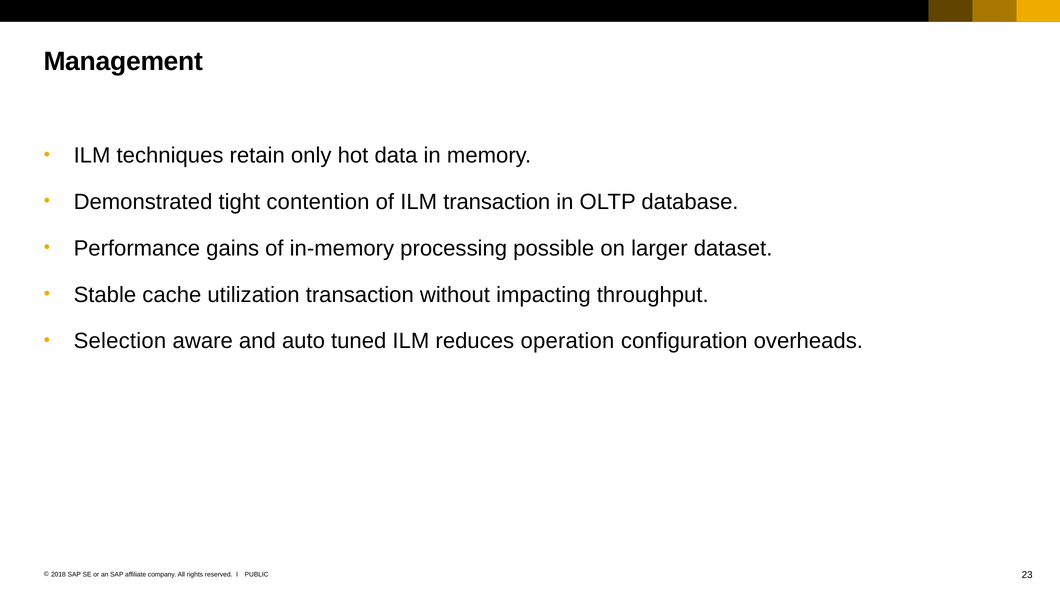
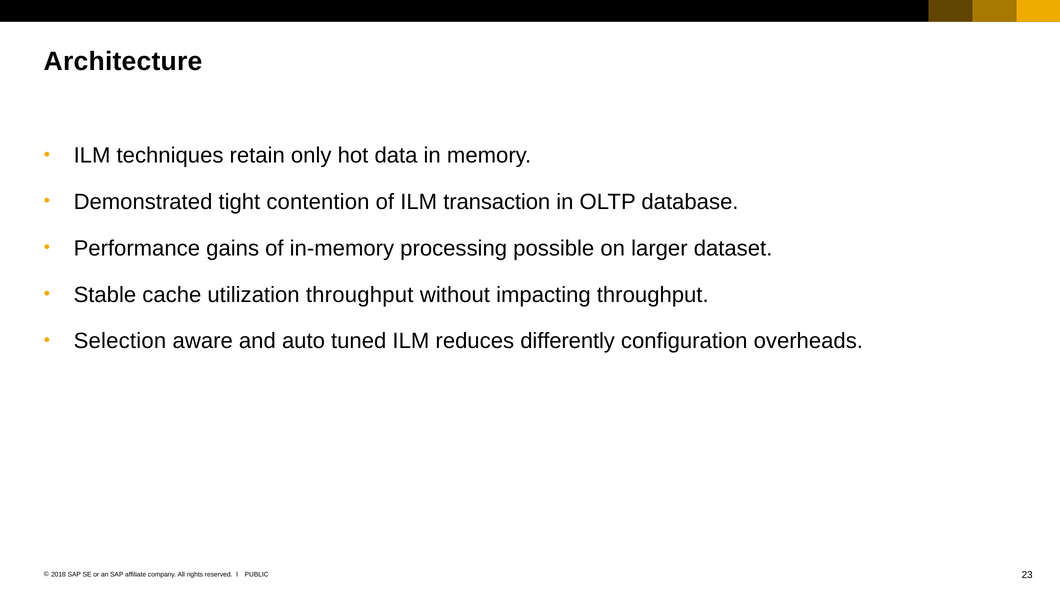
Management: Management -> Architecture
utilization transaction: transaction -> throughput
operation: operation -> differently
